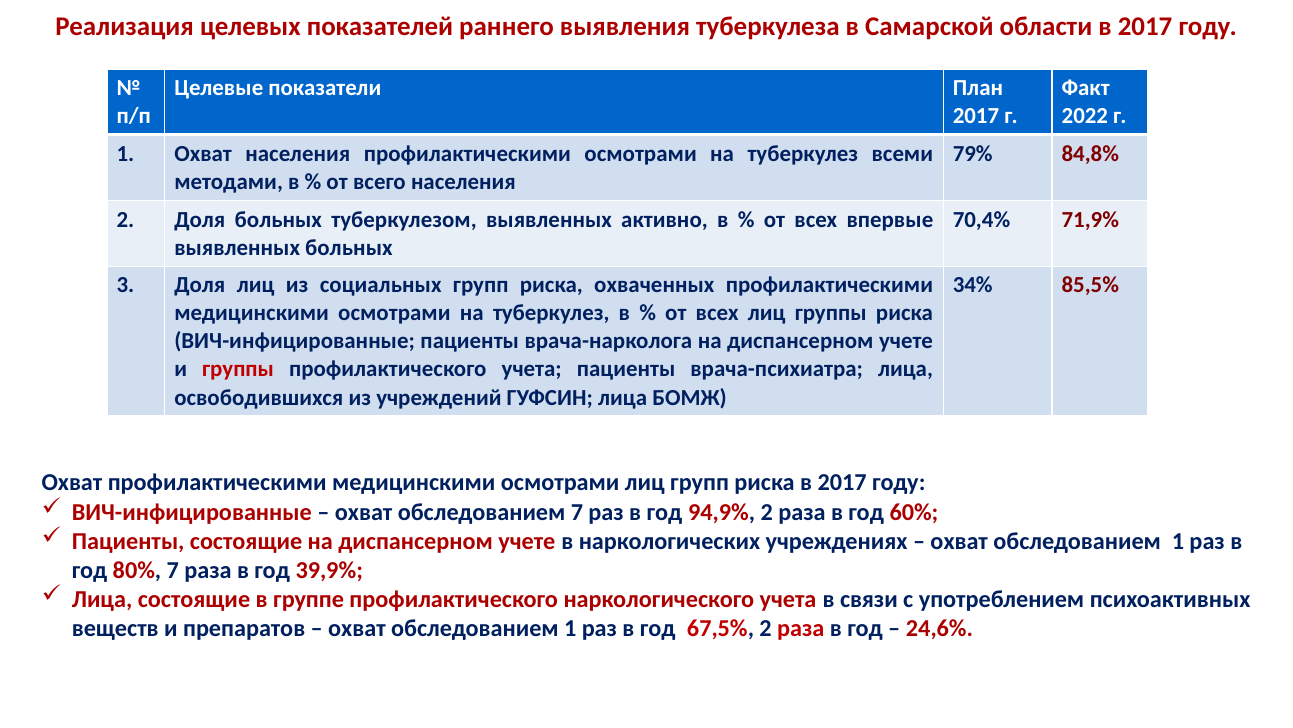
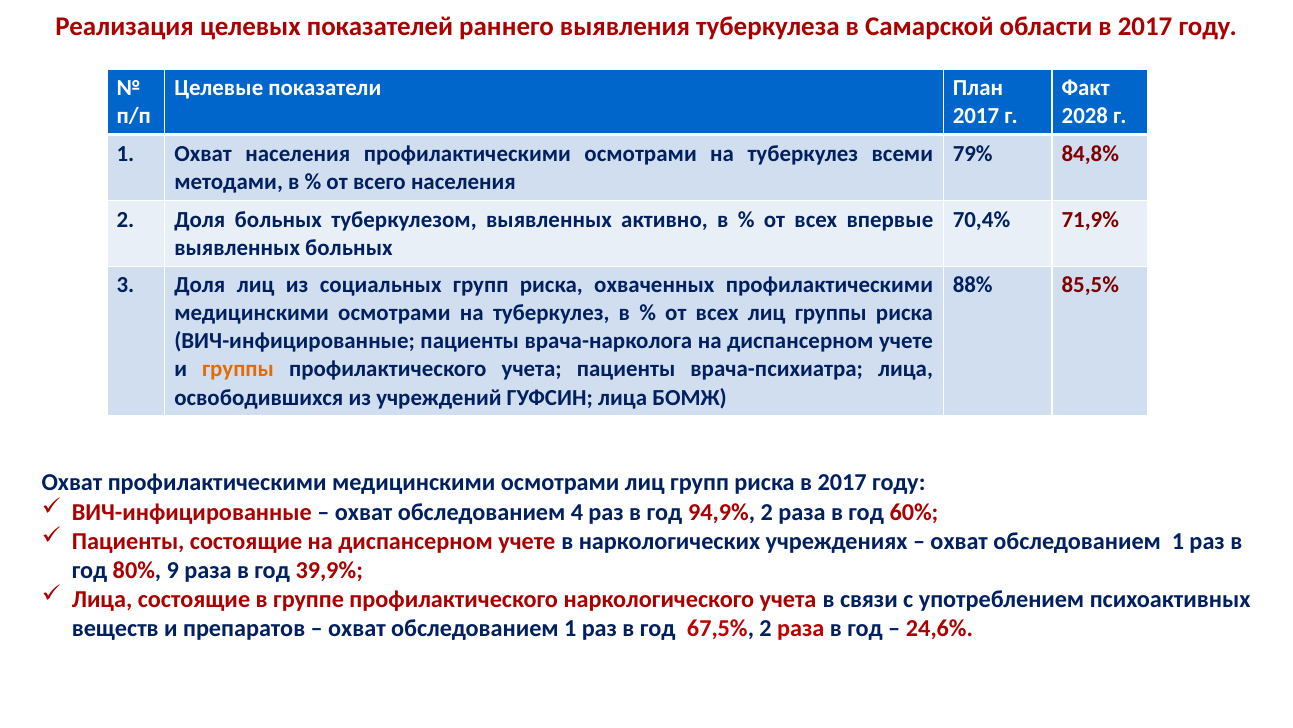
2022: 2022 -> 2028
34%: 34% -> 88%
группы at (238, 369) colour: red -> orange
обследованием 7: 7 -> 4
80% 7: 7 -> 9
